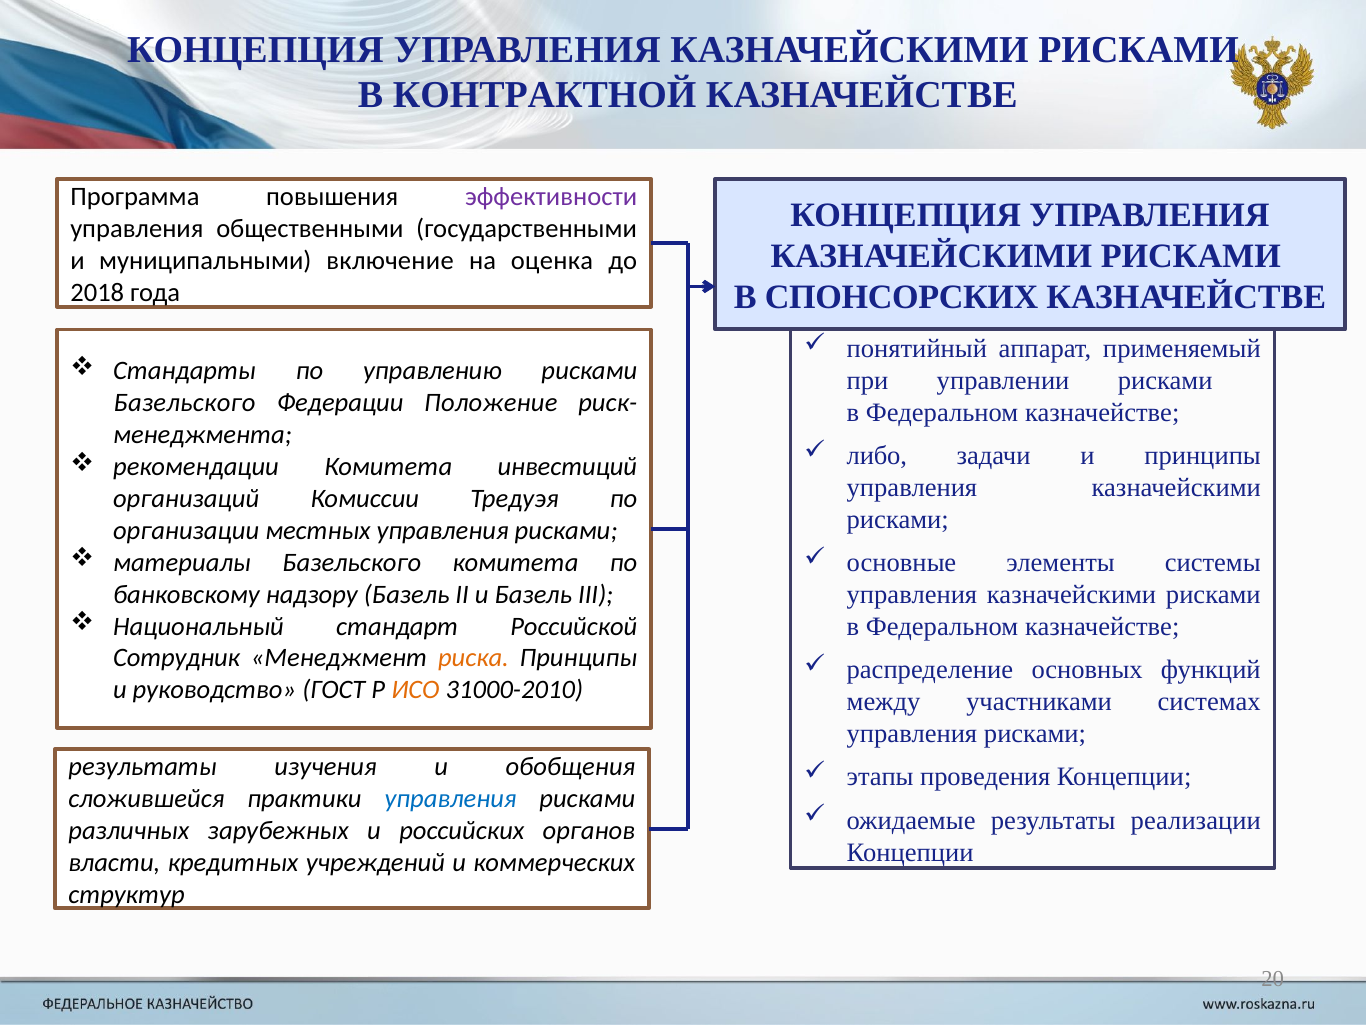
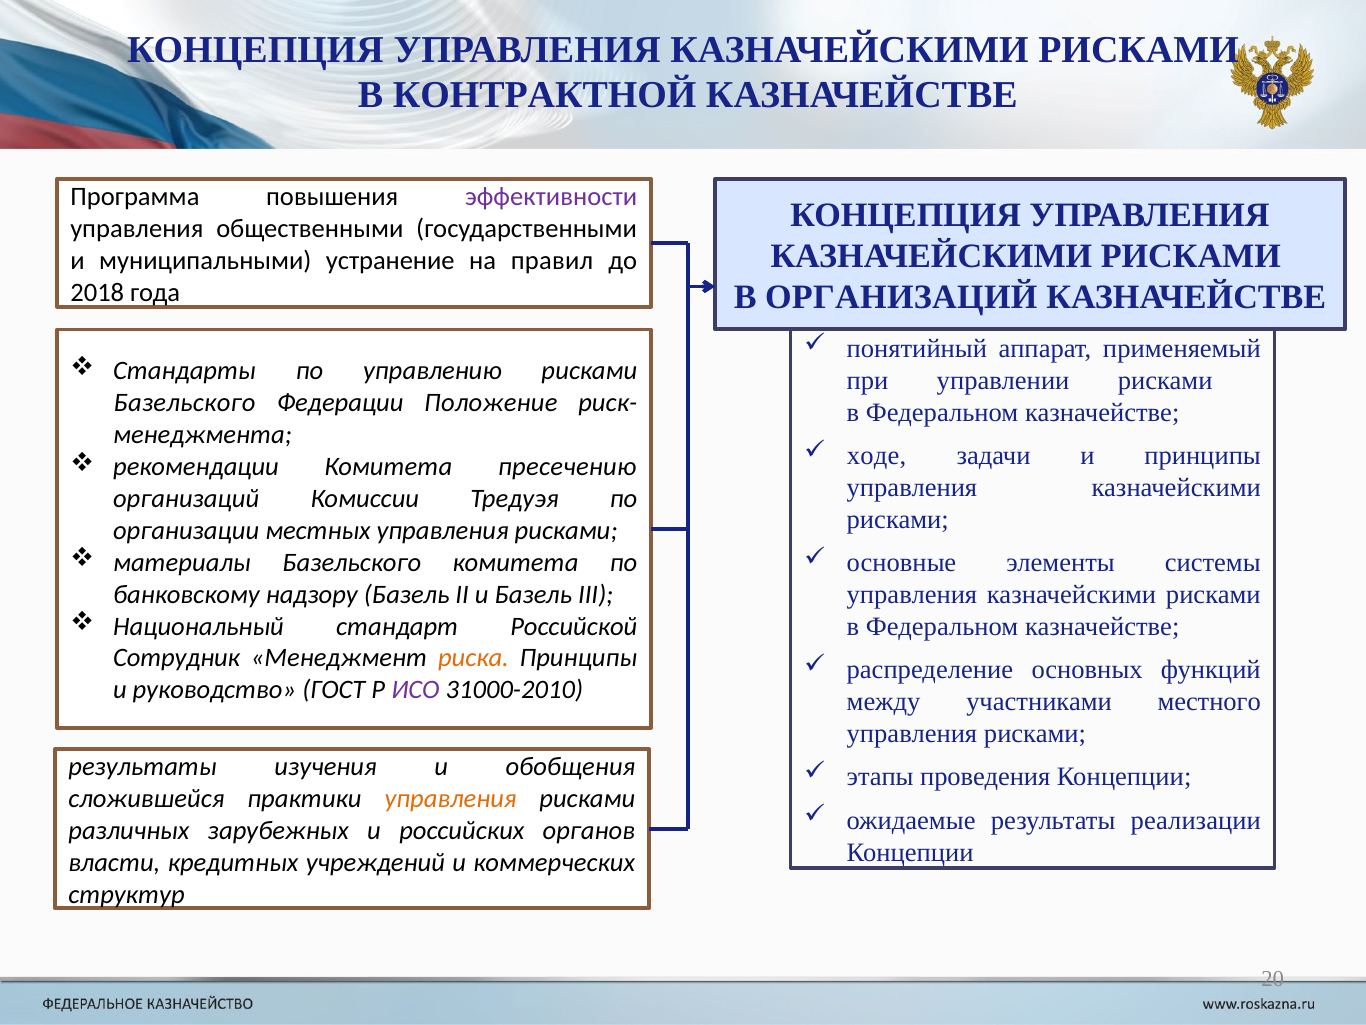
включение: включение -> устранение
оценка: оценка -> правил
В СПОНСОРСКИХ: СПОНСОРСКИХ -> ОРГАНИЗАЦИЙ
либо: либо -> ходе
инвестиций: инвестиций -> пресечению
ИСО colour: orange -> purple
системах: системах -> местного
управления at (451, 798) colour: blue -> orange
